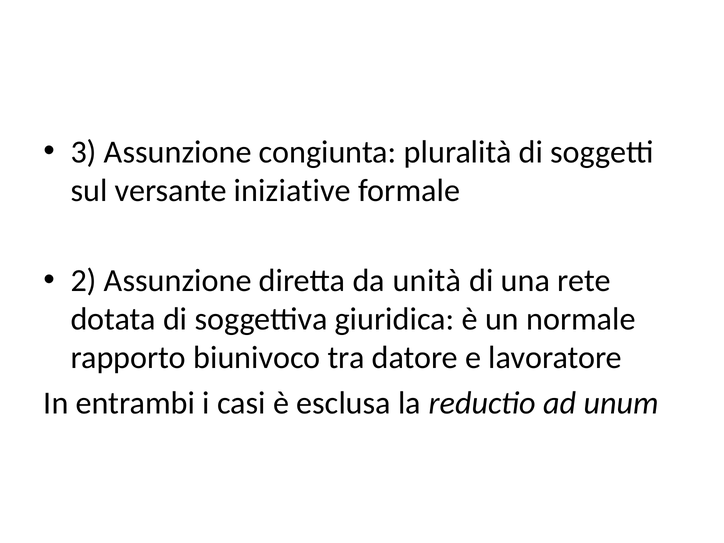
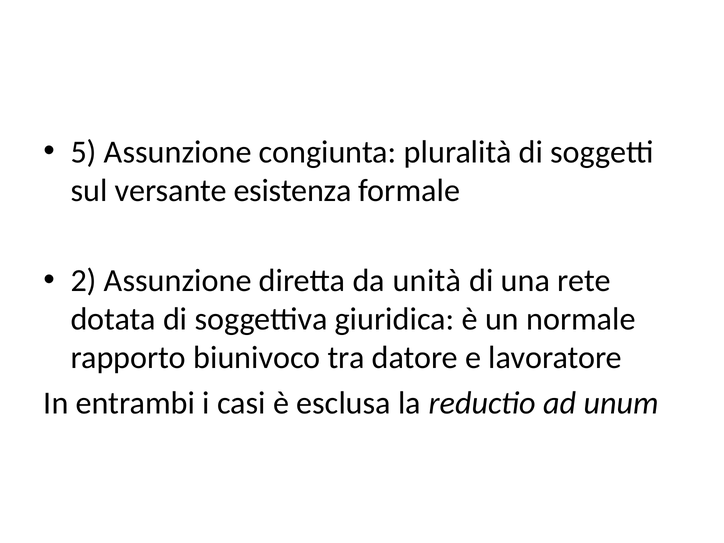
3: 3 -> 5
iniziative: iniziative -> esistenza
